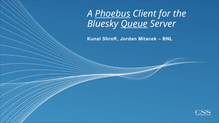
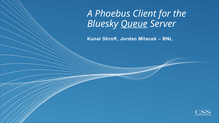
Phoebus underline: present -> none
